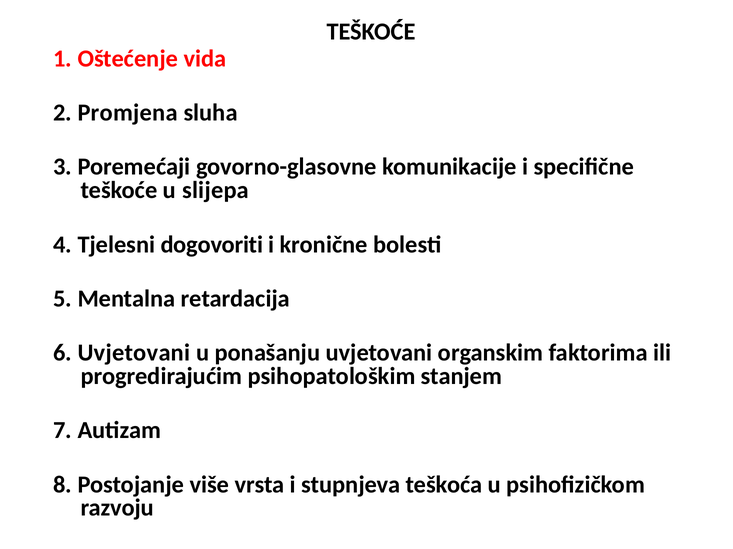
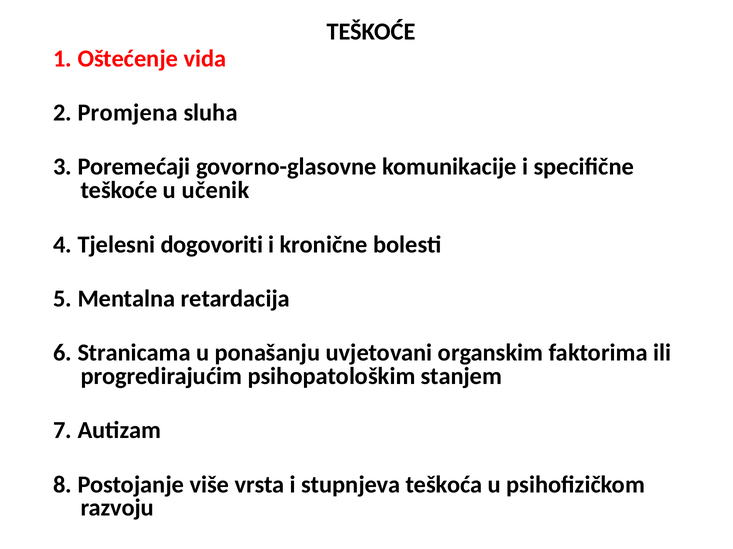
slijepa: slijepa -> učenik
6 Uvjetovani: Uvjetovani -> Stranicama
